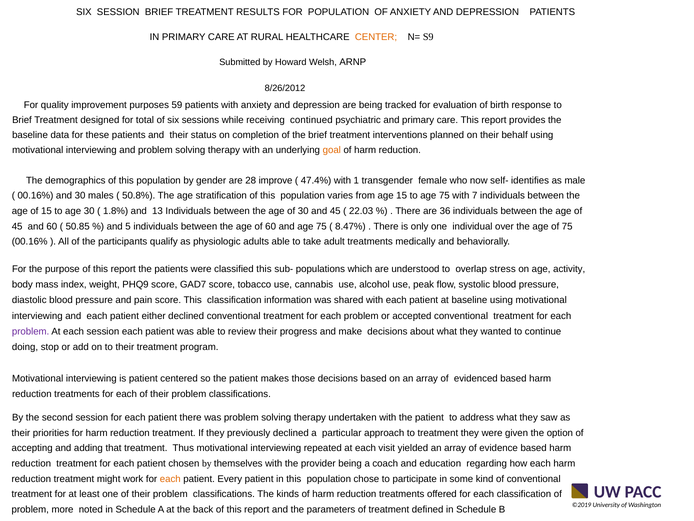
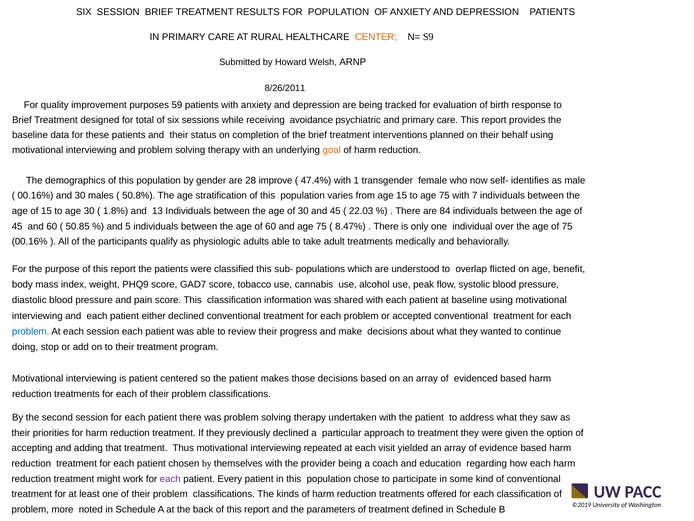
8/26/2012: 8/26/2012 -> 8/26/2011
continued: continued -> avoidance
36: 36 -> 84
stress: stress -> flicted
activity: activity -> benefit
problem at (31, 331) colour: purple -> blue
each at (170, 478) colour: orange -> purple
